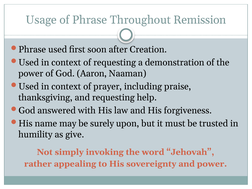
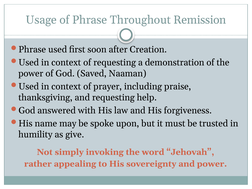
Aaron: Aaron -> Saved
surely: surely -> spoke
